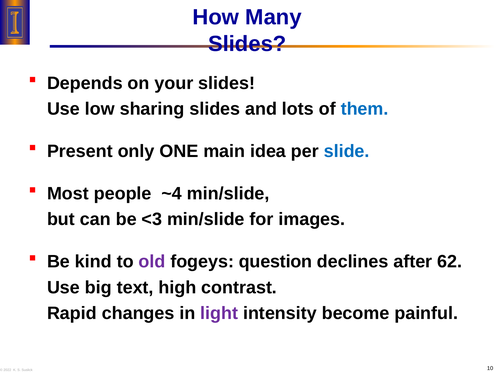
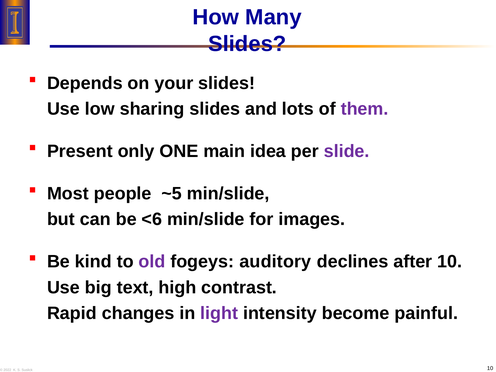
them colour: blue -> purple
slide colour: blue -> purple
~4: ~4 -> ~5
<3: <3 -> <6
question: question -> auditory
after 62: 62 -> 10
